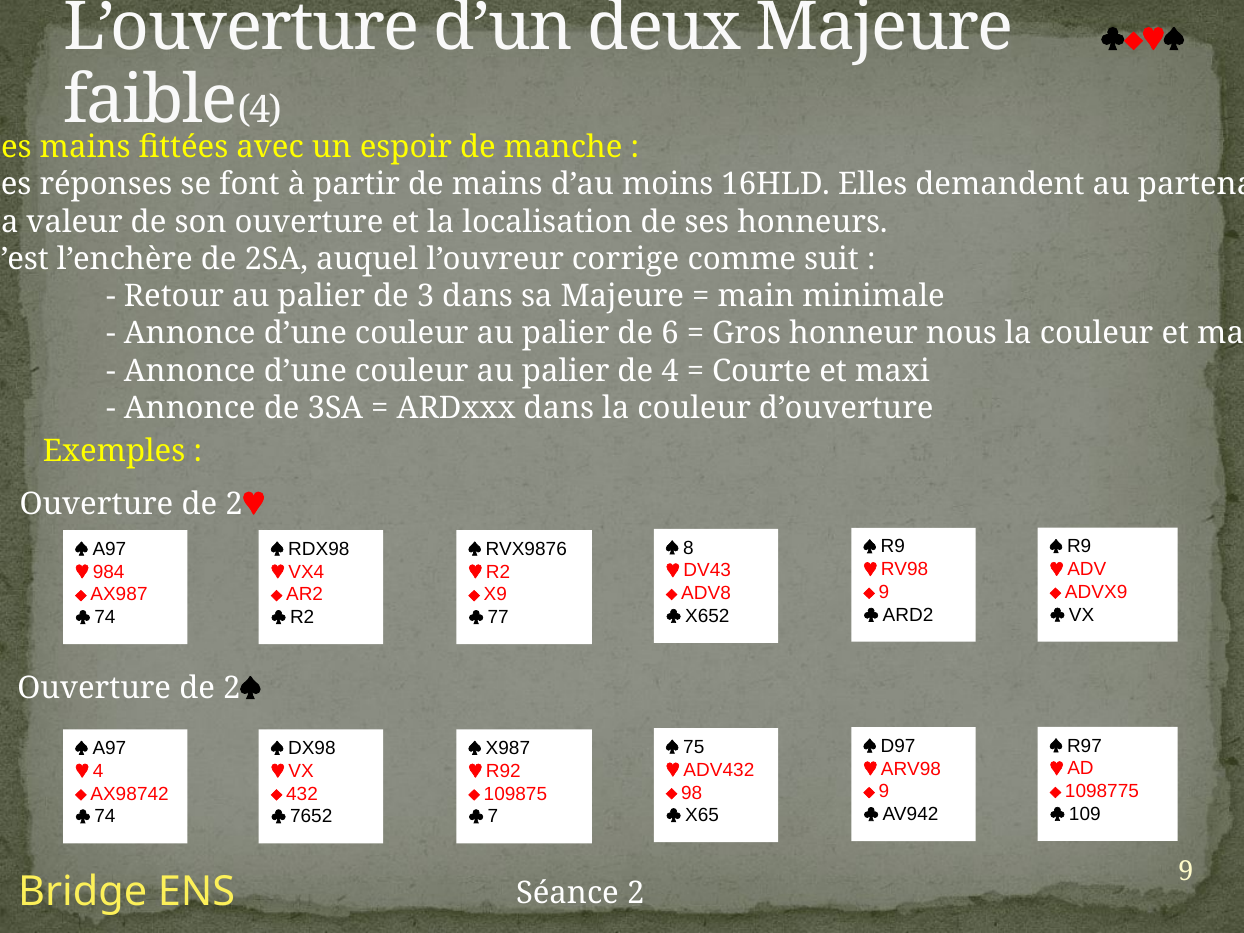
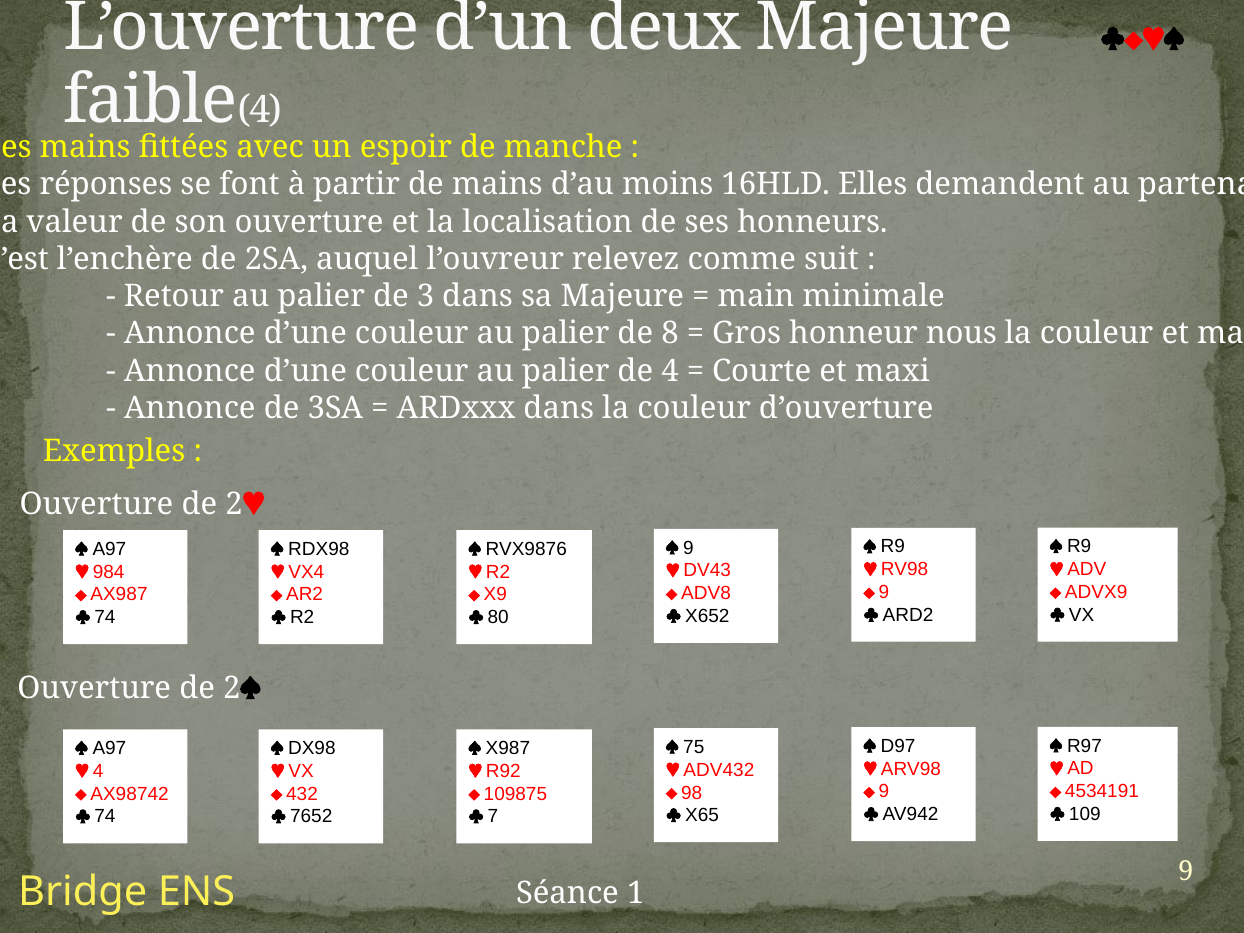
corrige: corrige -> relevez
6: 6 -> 8
8 at (689, 548): 8 -> 9
77: 77 -> 80
1098775: 1098775 -> 4534191
2: 2 -> 1
